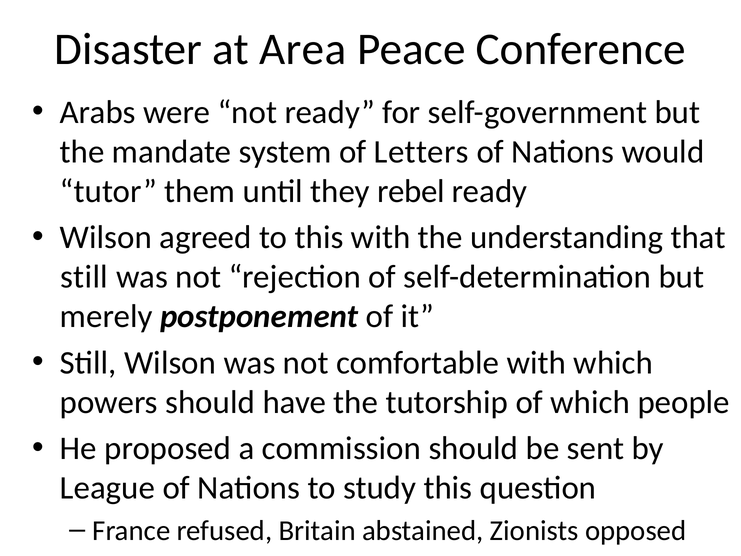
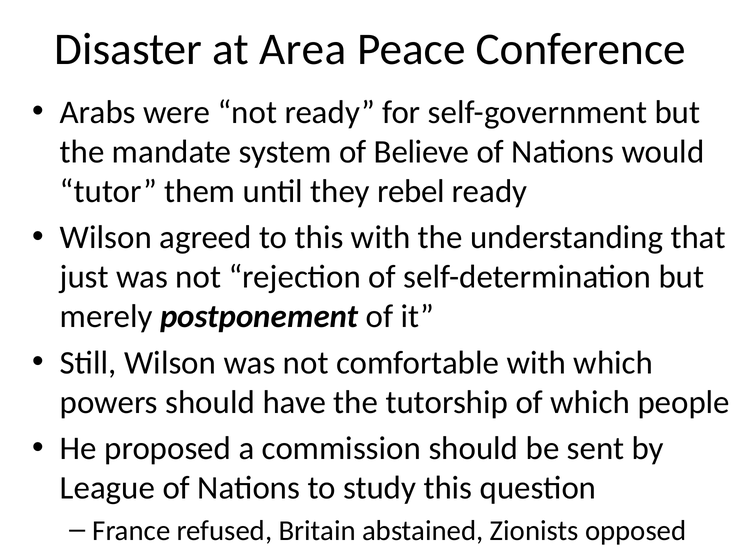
Letters: Letters -> Believe
still at (84, 277): still -> just
